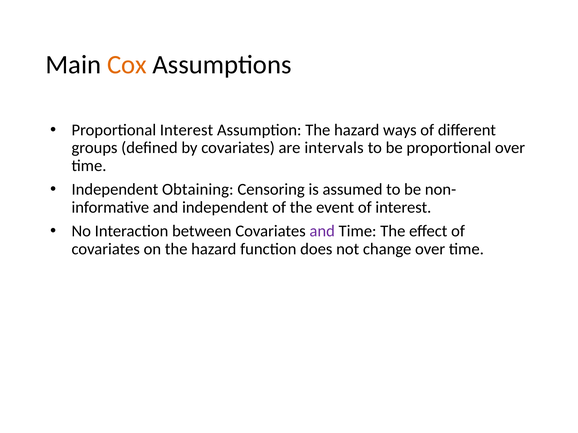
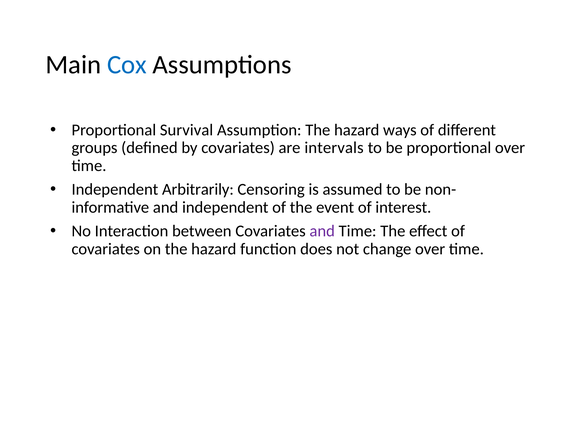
Cox colour: orange -> blue
Proportional Interest: Interest -> Survival
Obtaining: Obtaining -> Arbitrarily
